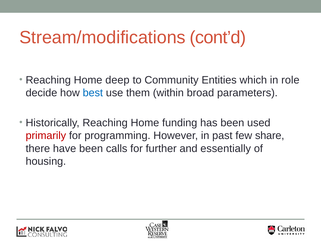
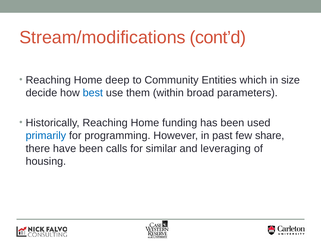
role: role -> size
primarily colour: red -> blue
further: further -> similar
essentially: essentially -> leveraging
